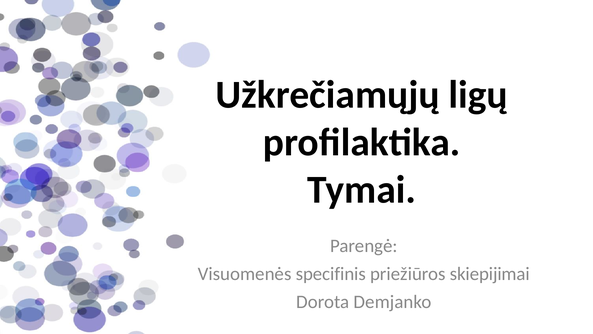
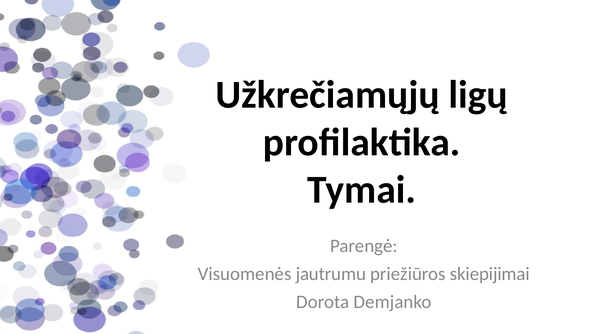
specifinis: specifinis -> jautrumu
